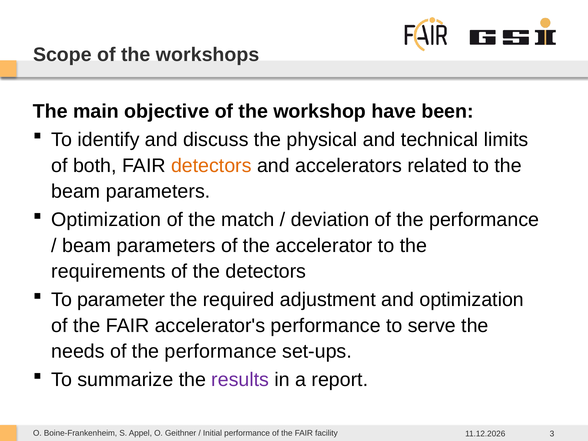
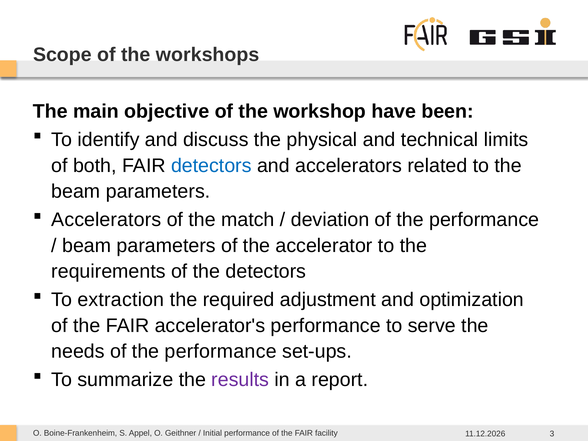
detectors at (211, 166) colour: orange -> blue
Optimization at (106, 220): Optimization -> Accelerators
parameter: parameter -> extraction
